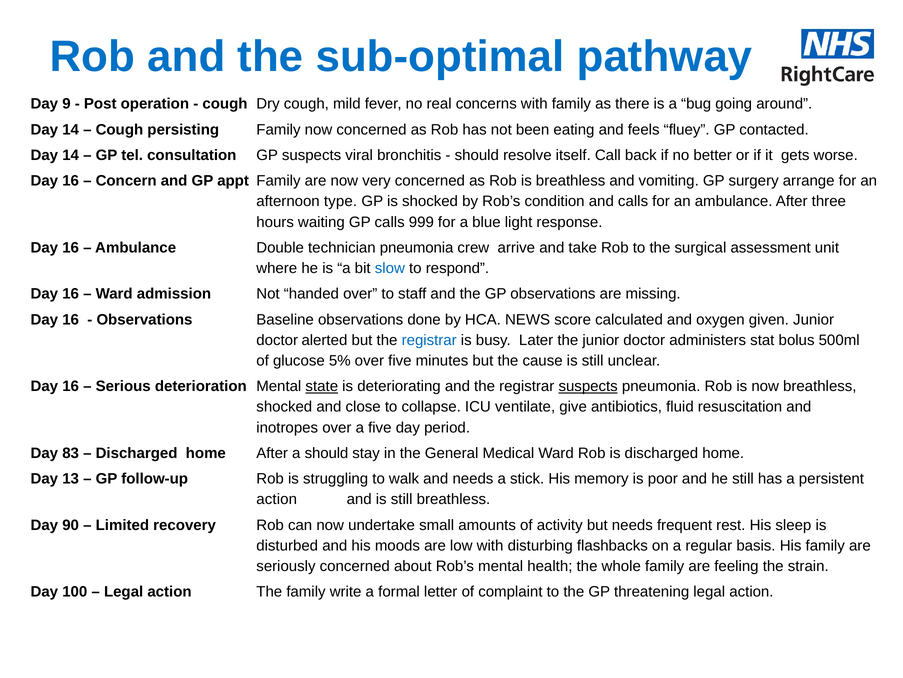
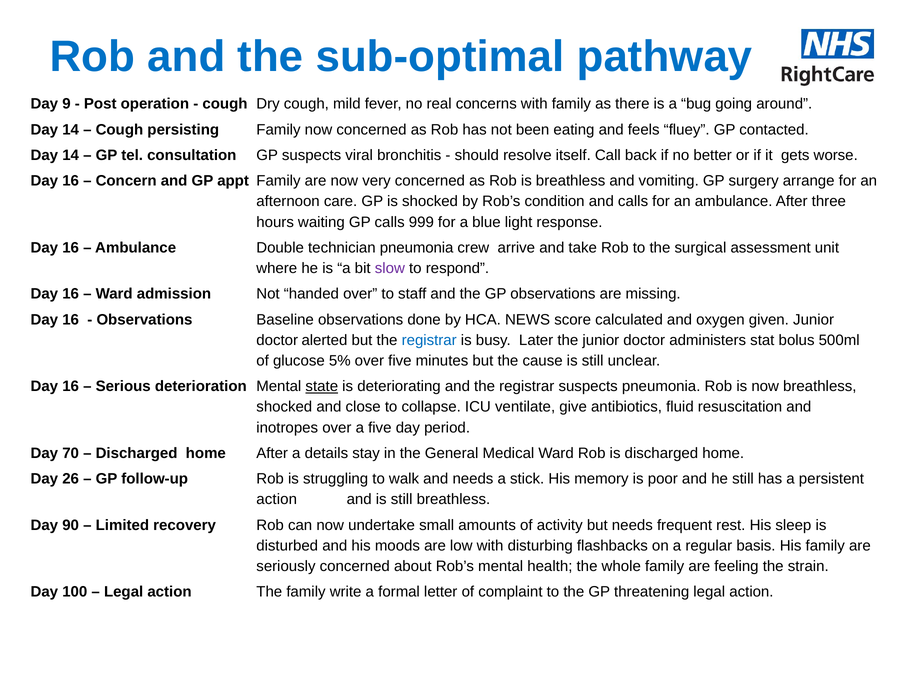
type: type -> care
slow colour: blue -> purple
suspects at (588, 386) underline: present -> none
83: 83 -> 70
a should: should -> details
13: 13 -> 26
